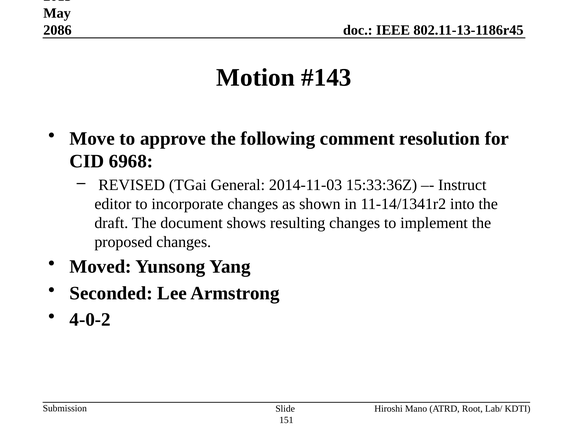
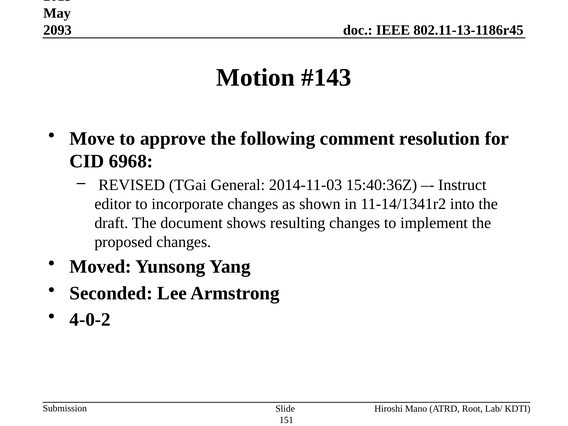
2086: 2086 -> 2093
15:33:36Z: 15:33:36Z -> 15:40:36Z
